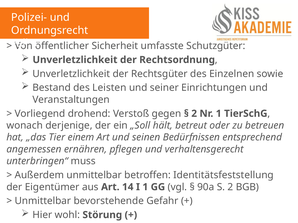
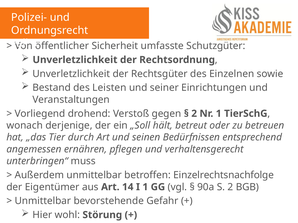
einem: einem -> durch
Identitätsfeststellung: Identitätsfeststellung -> Einzelrechtsnachfolge
